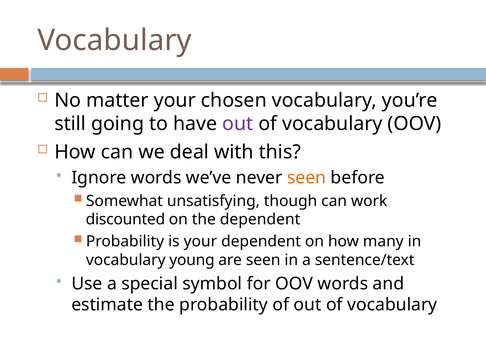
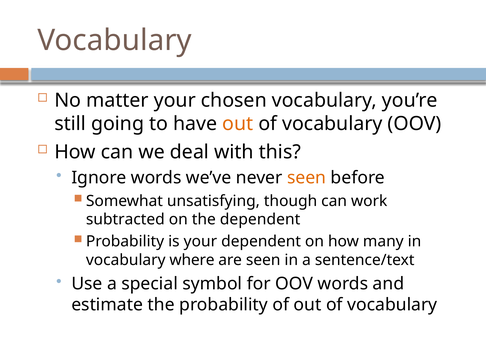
out at (238, 124) colour: purple -> orange
discounted: discounted -> subtracted
young: young -> where
